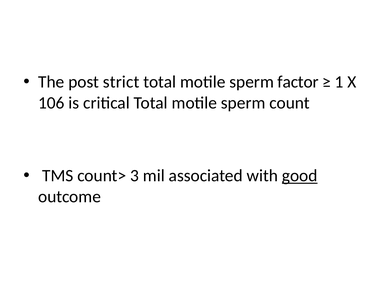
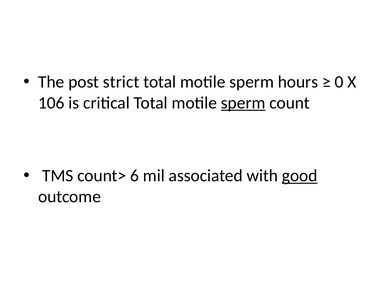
factor: factor -> hours
1: 1 -> 0
sperm at (243, 103) underline: none -> present
3: 3 -> 6
